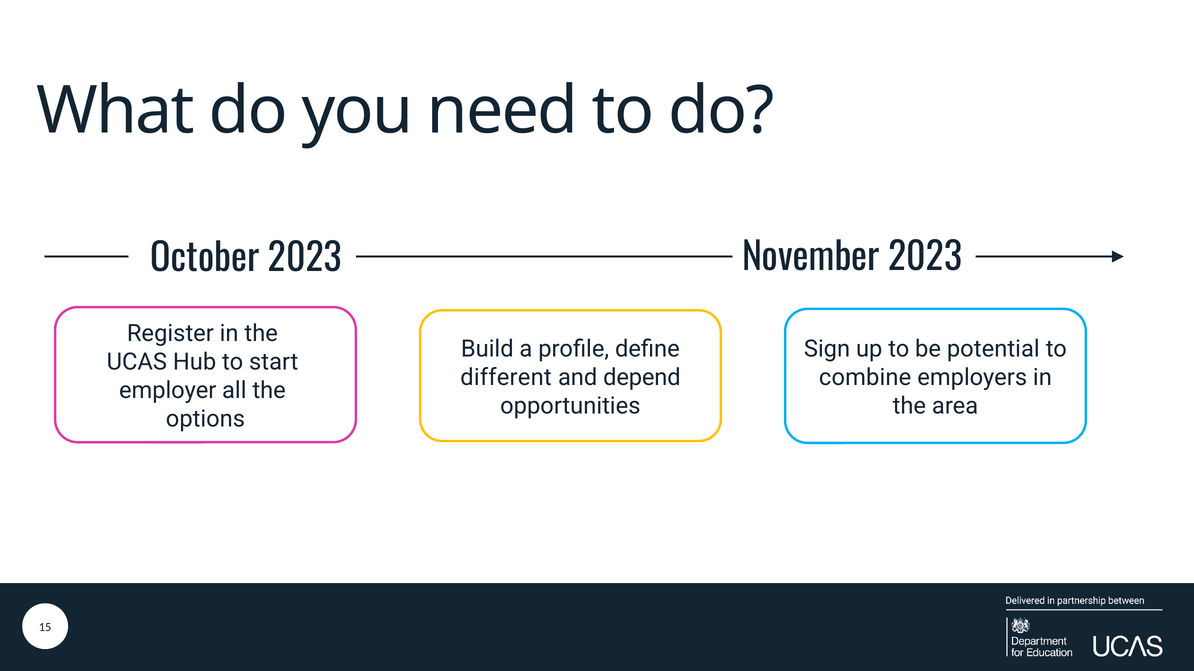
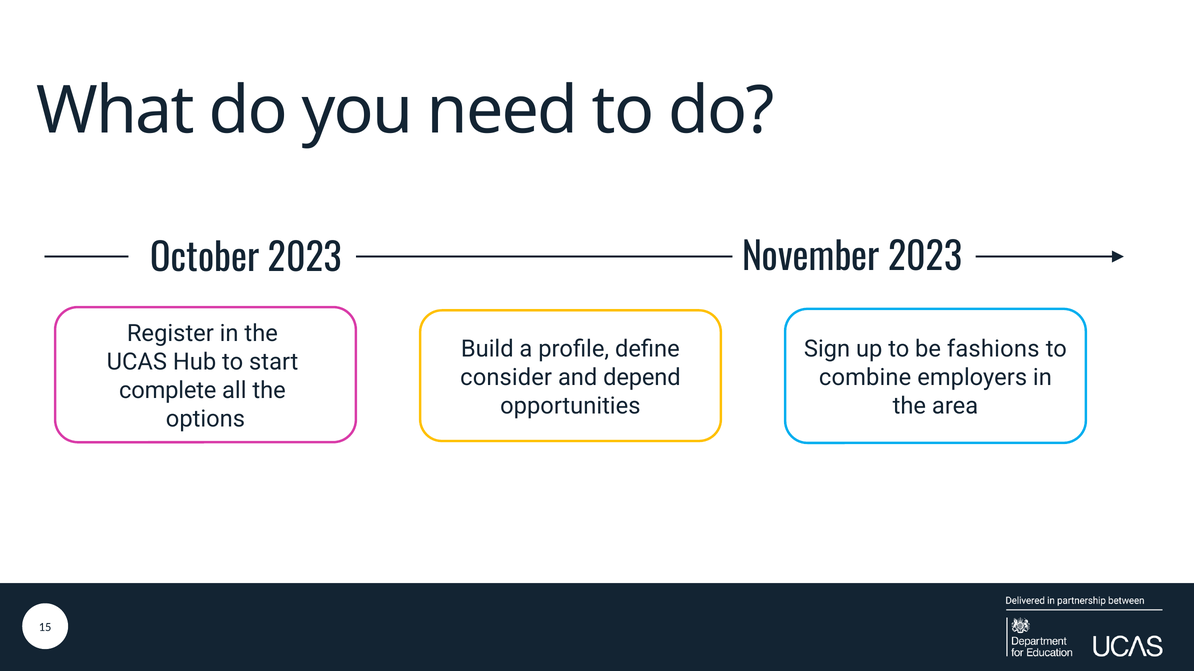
potential: potential -> fashions
different: different -> consider
employer: employer -> complete
